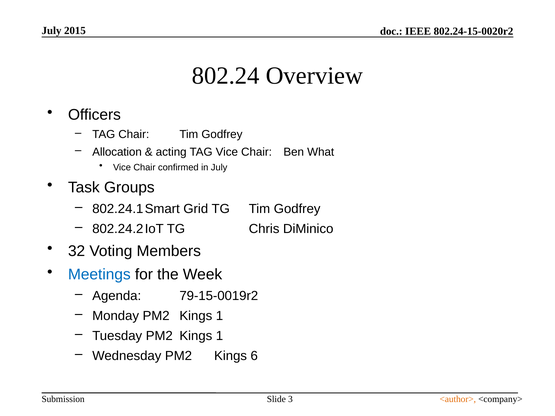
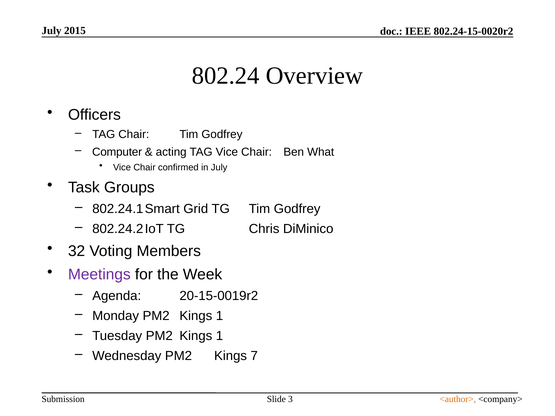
Allocation: Allocation -> Computer
Meetings colour: blue -> purple
79-15-0019r2: 79-15-0019r2 -> 20-15-0019r2
6: 6 -> 7
